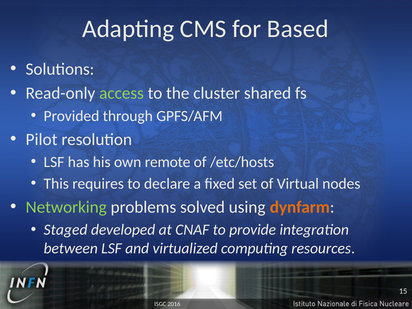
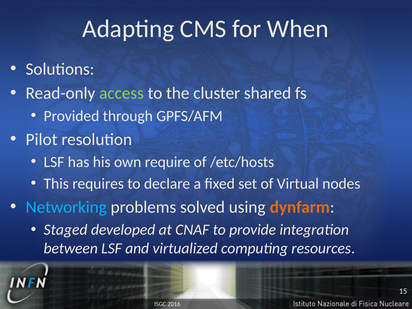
Based: Based -> When
remote: remote -> require
Networking colour: light green -> light blue
